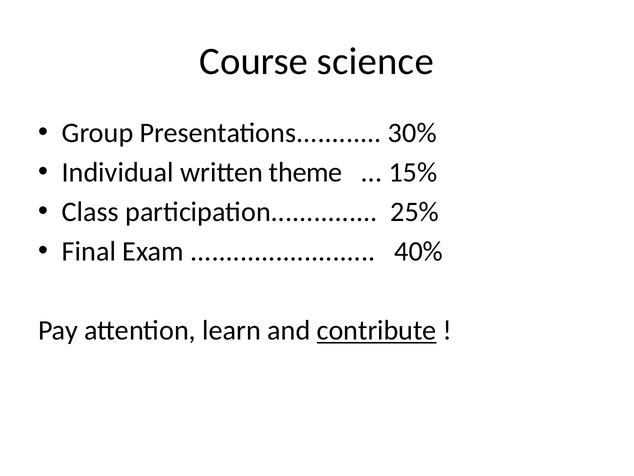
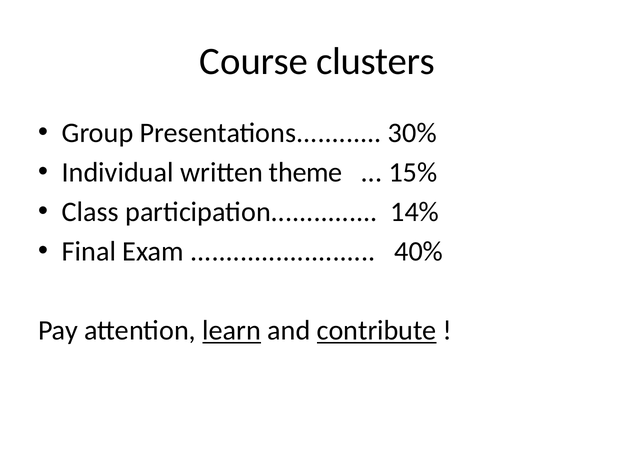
science: science -> clusters
25%: 25% -> 14%
learn underline: none -> present
